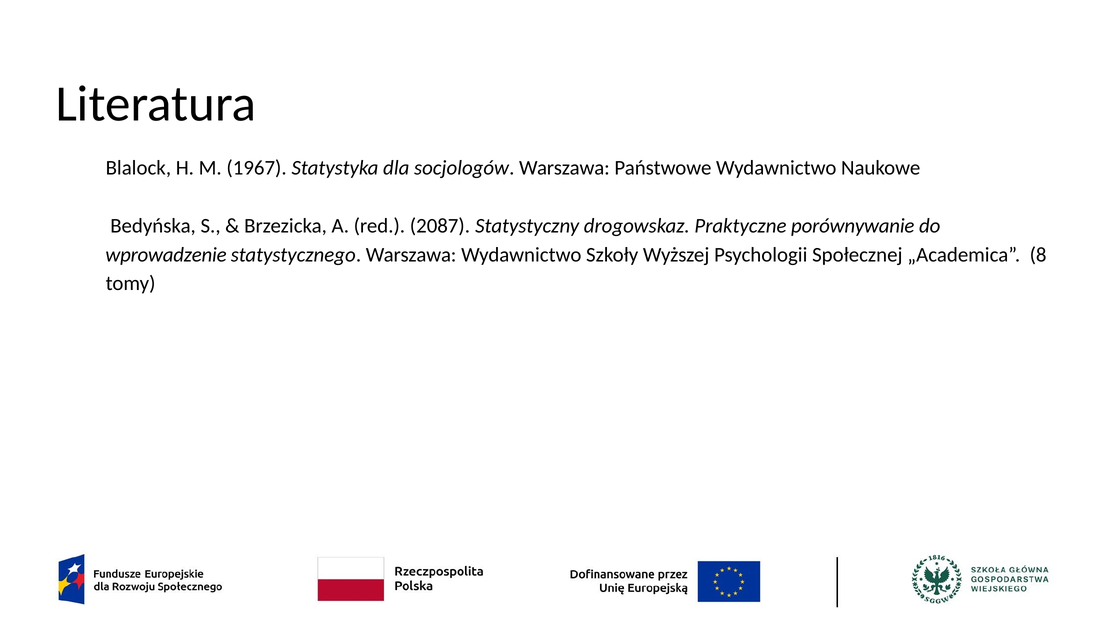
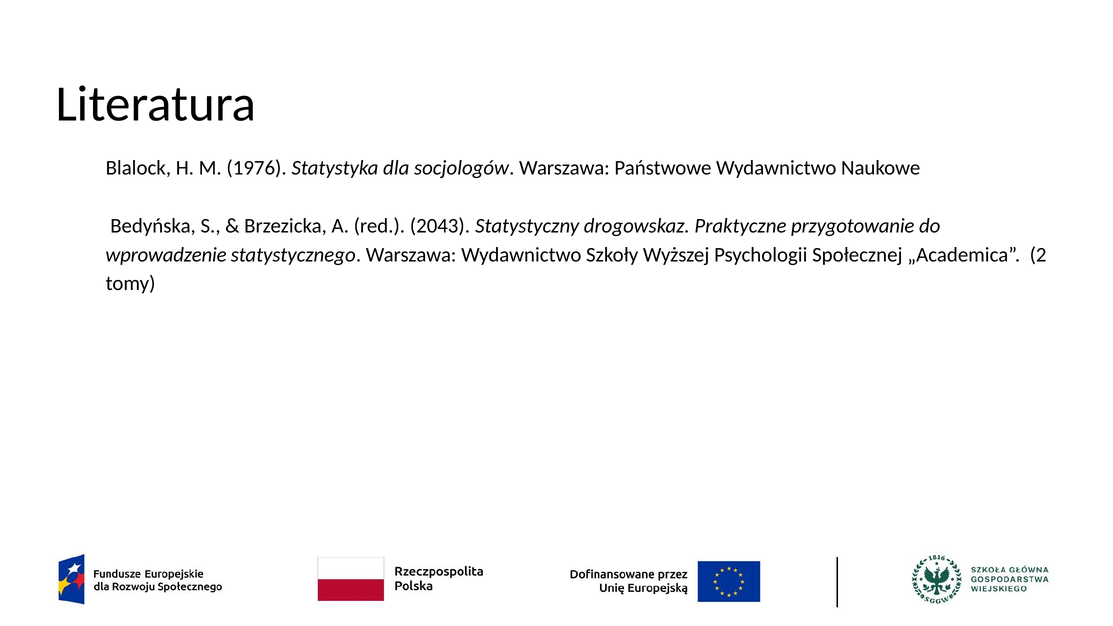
1967: 1967 -> 1976
2087: 2087 -> 2043
porównywanie: porównywanie -> przygotowanie
8: 8 -> 2
